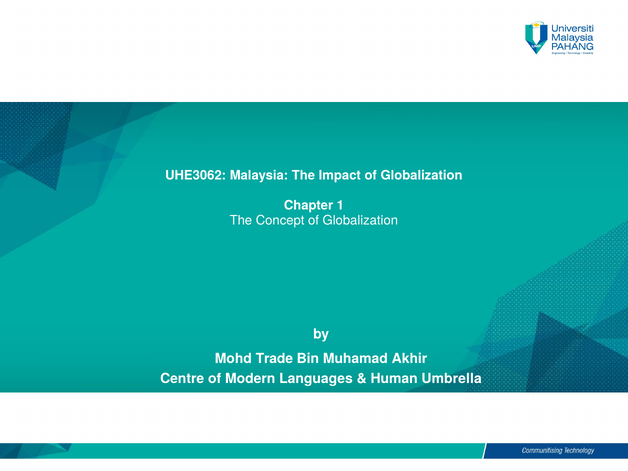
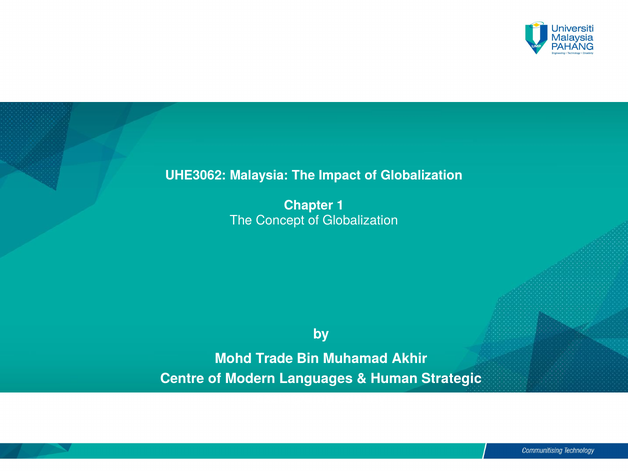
Umbrella: Umbrella -> Strategic
